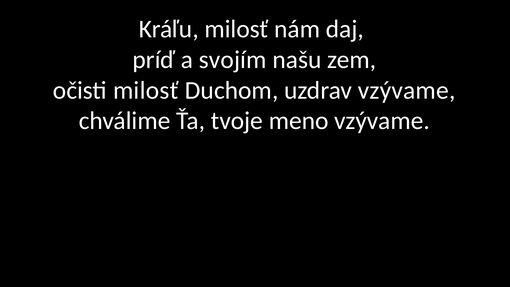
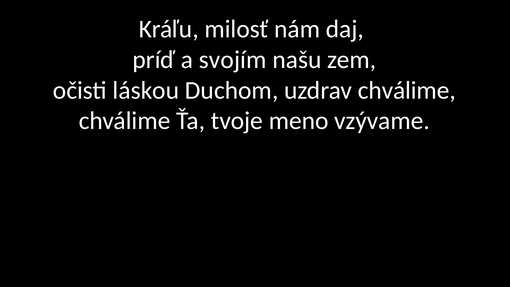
očisti milosť: milosť -> láskou
uzdrav vzývame: vzývame -> chválime
